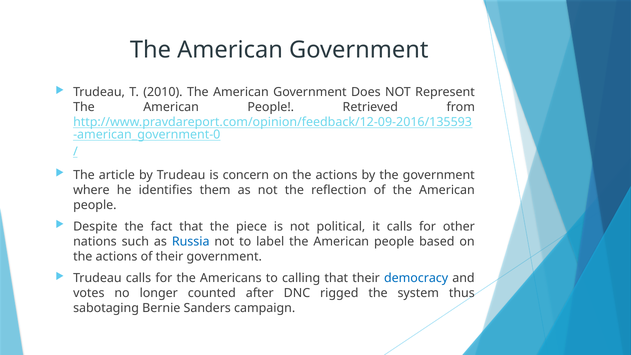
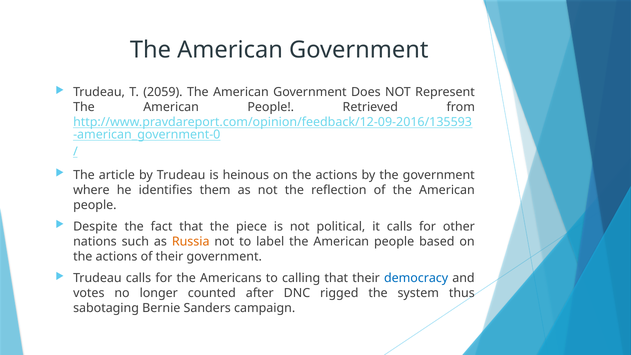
2010: 2010 -> 2059
concern: concern -> heinous
Russia colour: blue -> orange
